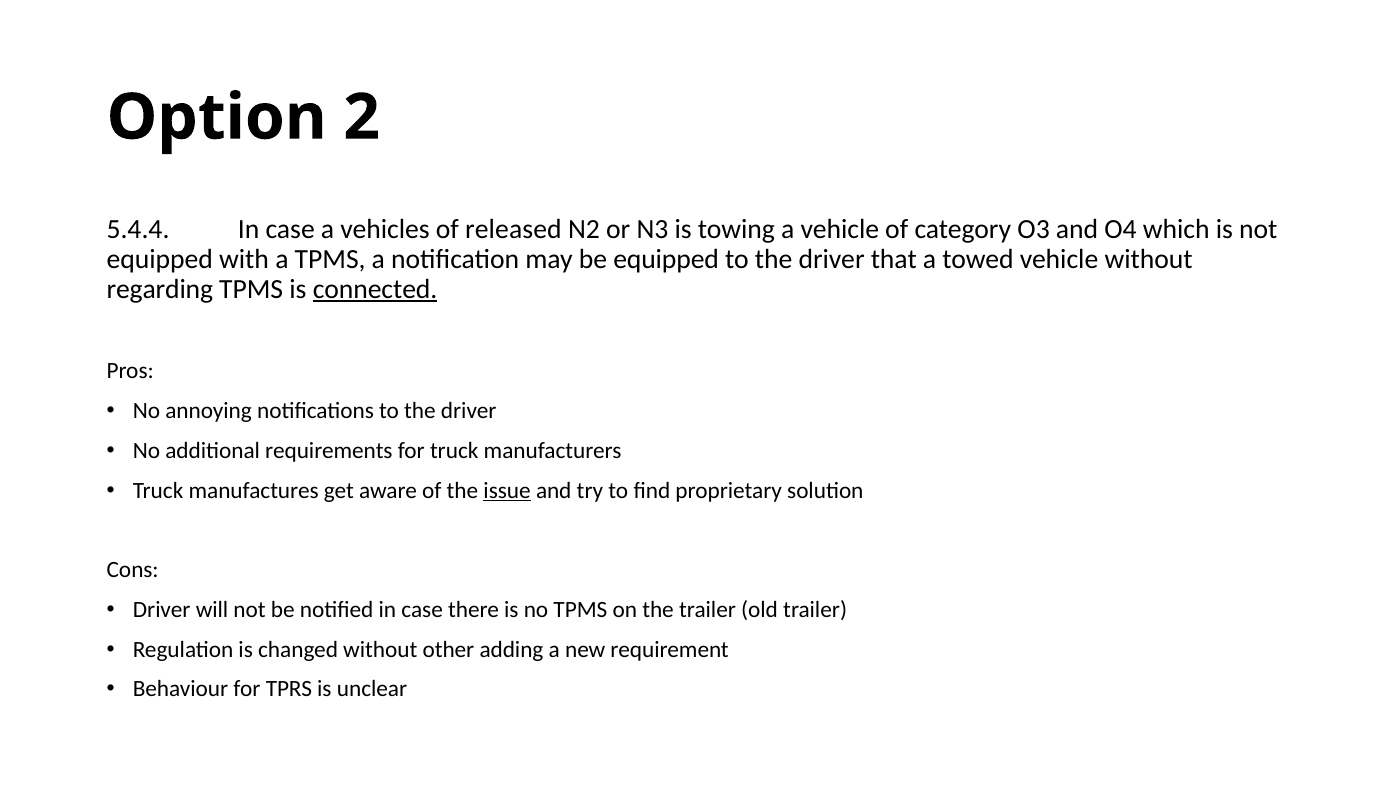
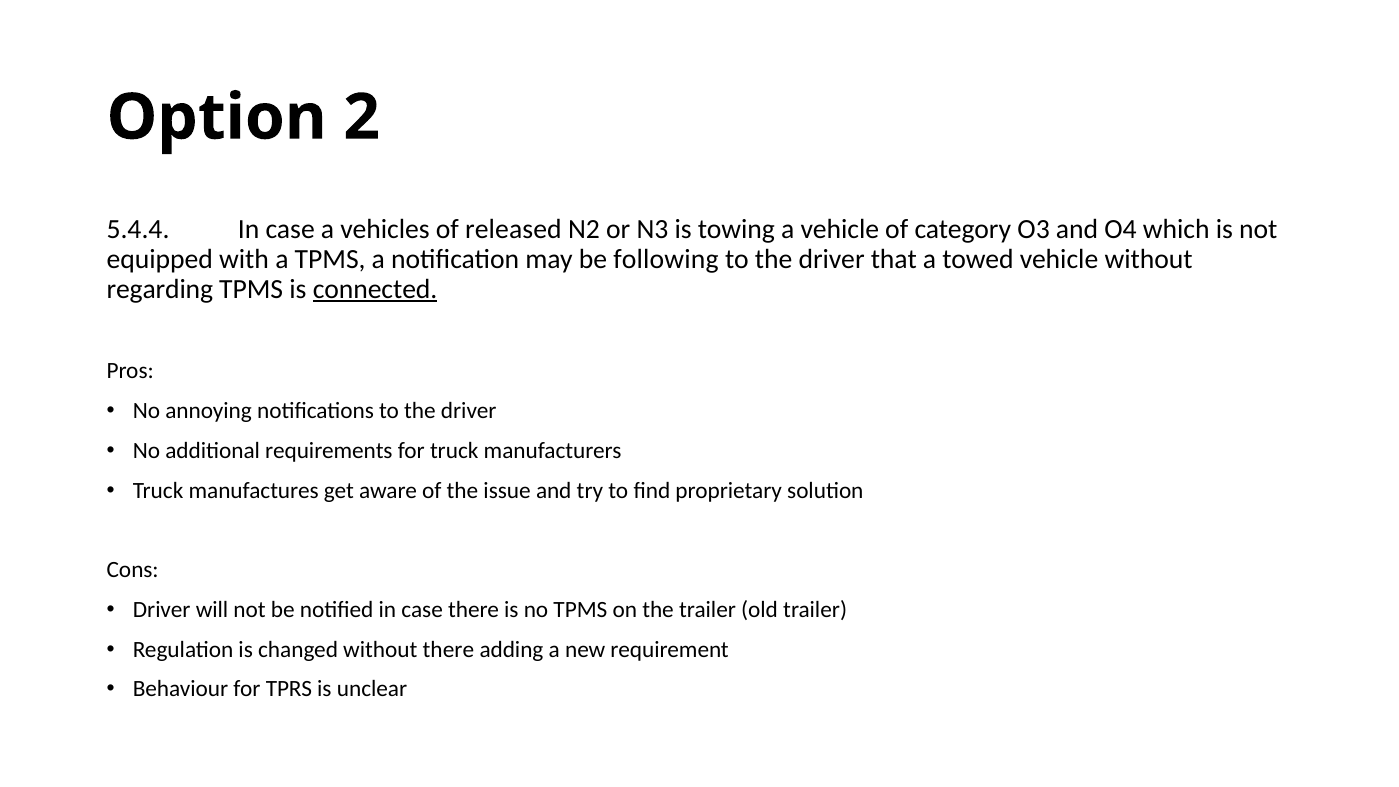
be equipped: equipped -> following
issue underline: present -> none
without other: other -> there
